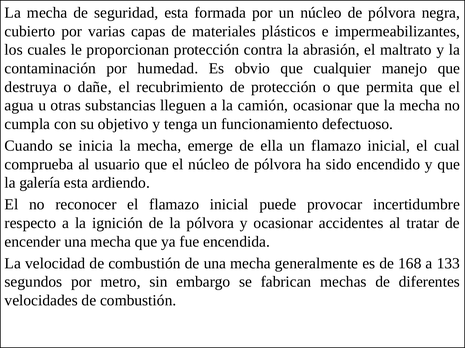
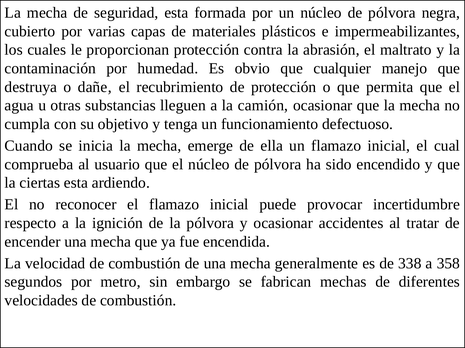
galería: galería -> ciertas
168: 168 -> 338
133: 133 -> 358
